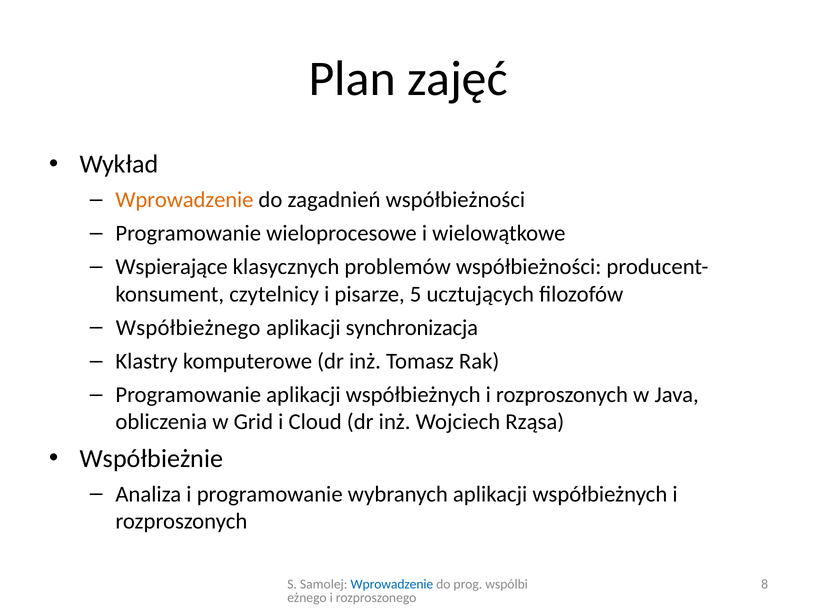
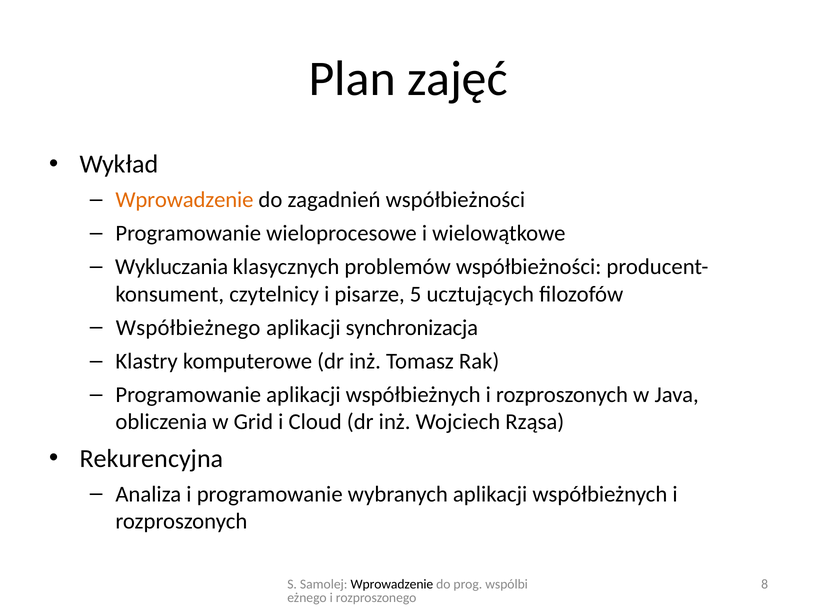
Wspierające: Wspierające -> Wykluczania
Współbieżnie: Współbieżnie -> Rekurencyjna
Wprowadzenie at (392, 585) colour: blue -> black
